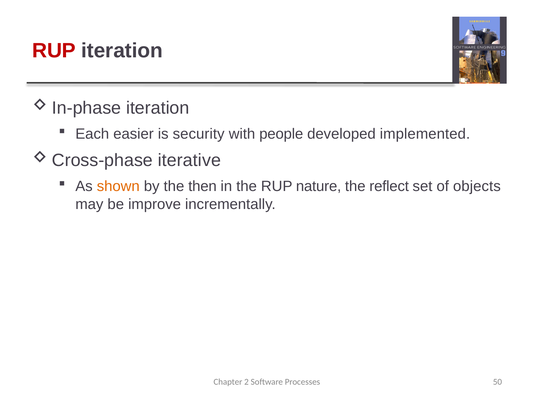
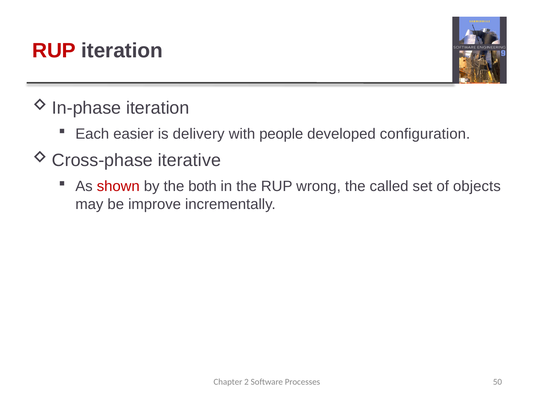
security: security -> delivery
implemented: implemented -> configuration
shown colour: orange -> red
then: then -> both
nature: nature -> wrong
reflect: reflect -> called
